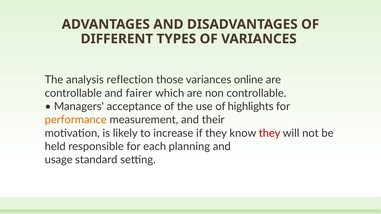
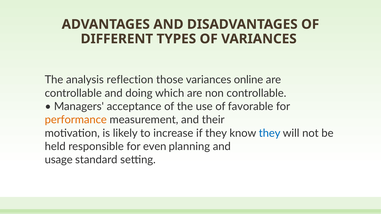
fairer: fairer -> doing
highlights: highlights -> favorable
they at (270, 133) colour: red -> blue
each: each -> even
